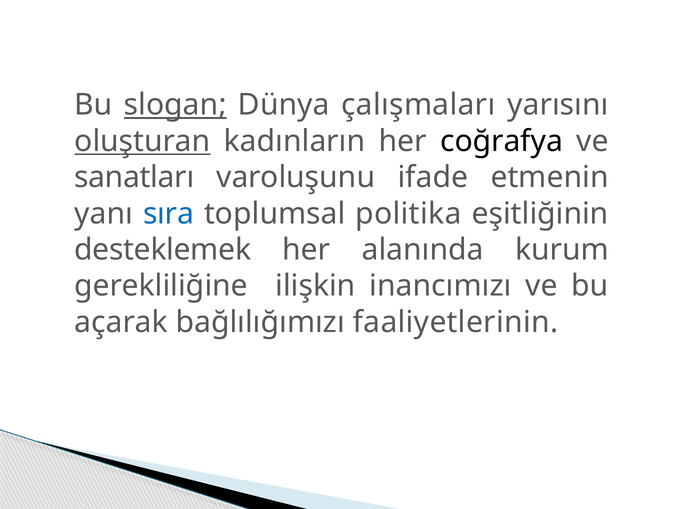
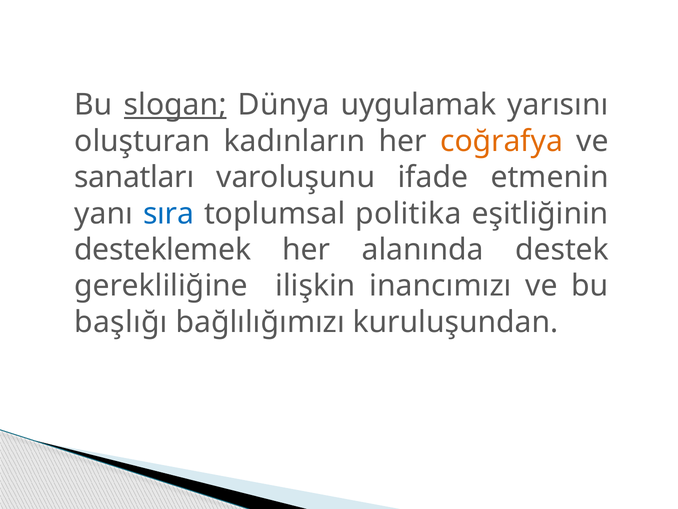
çalışmaları: çalışmaları -> uygulamak
oluşturan underline: present -> none
coğrafya colour: black -> orange
kurum: kurum -> destek
açarak: açarak -> başlığı
faaliyetlerinin: faaliyetlerinin -> kuruluşundan
